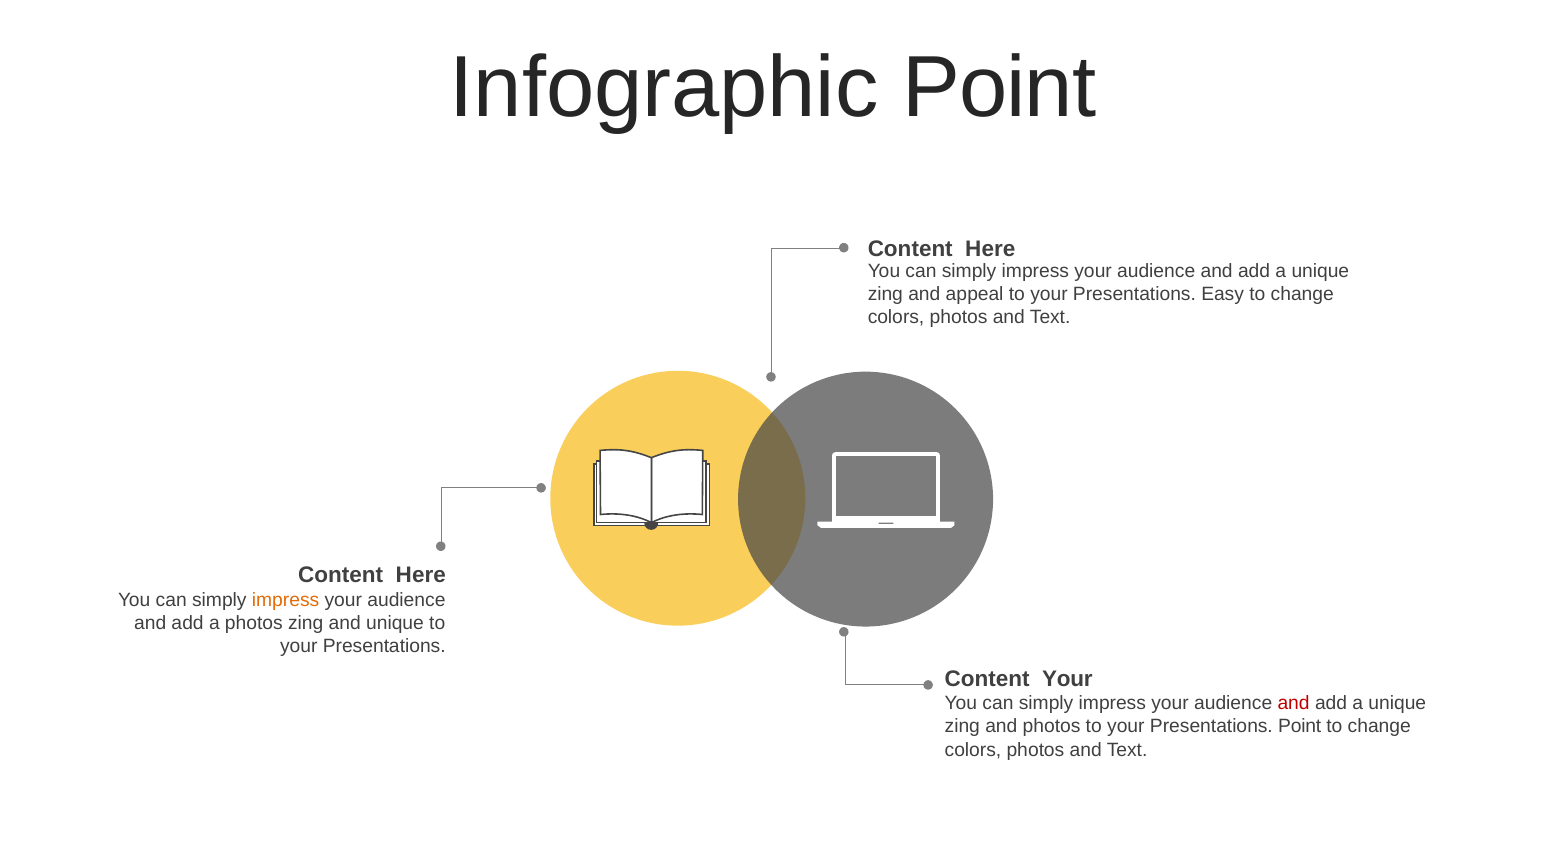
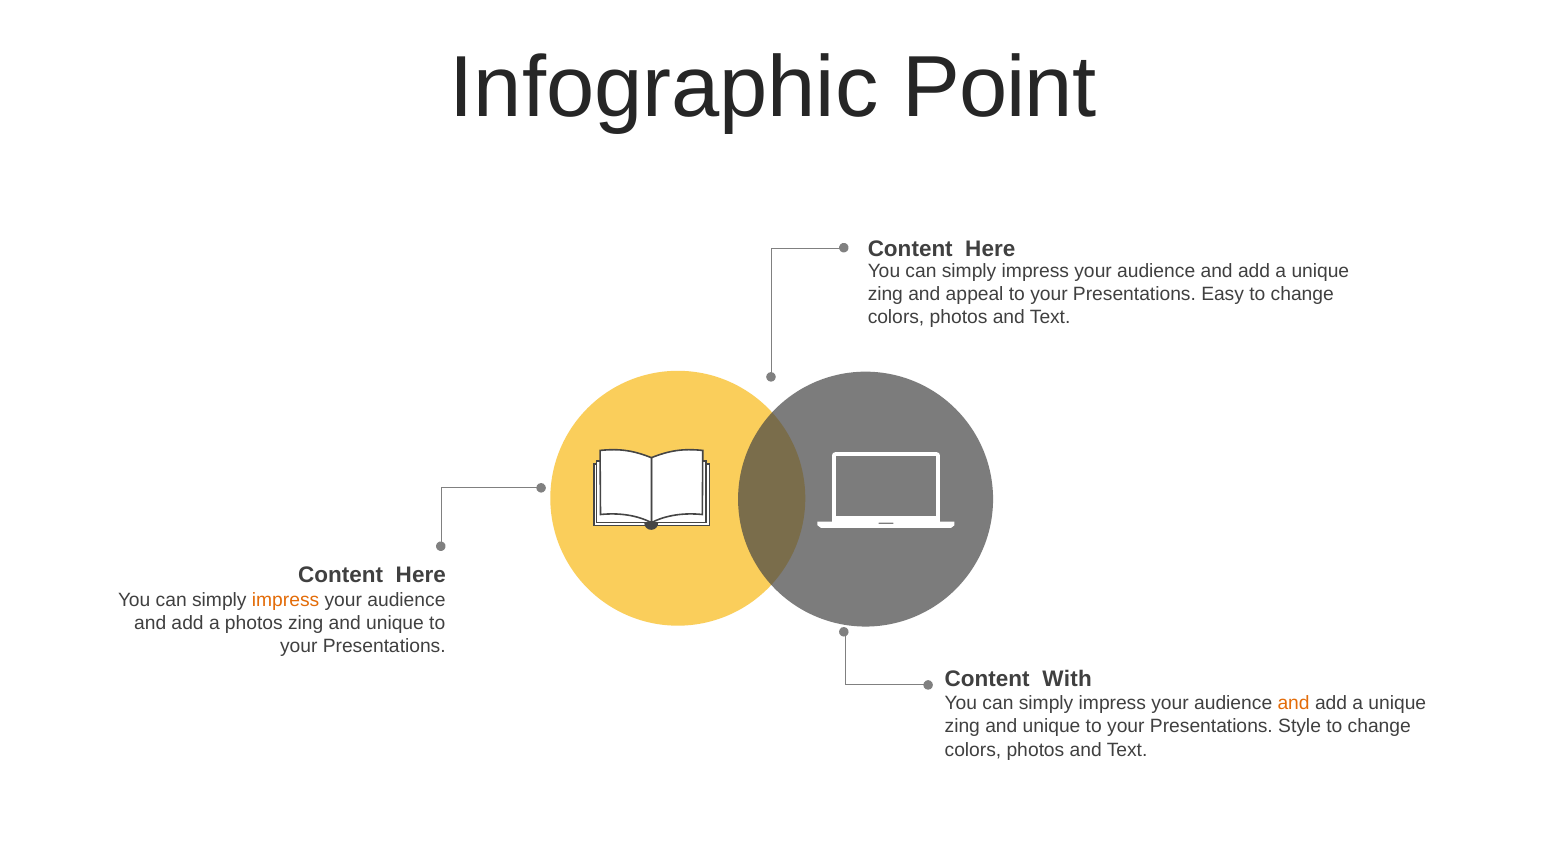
Content Your: Your -> With
and at (1294, 704) colour: red -> orange
photos at (1052, 727): photos -> unique
Presentations Point: Point -> Style
